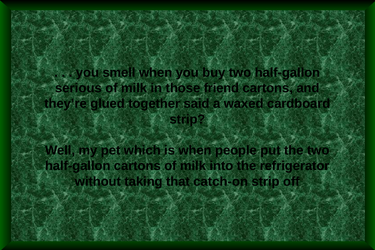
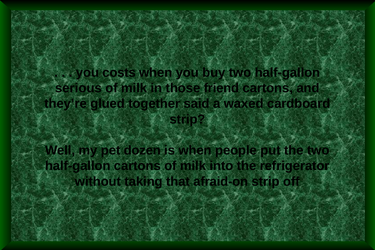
smell: smell -> costs
which: which -> dozen
catch-on: catch-on -> afraid-on
